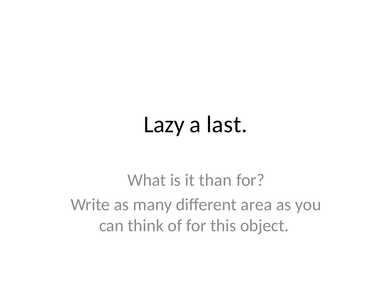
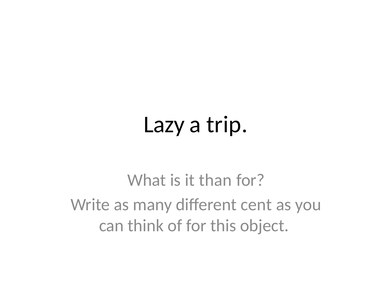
last: last -> trip
area: area -> cent
